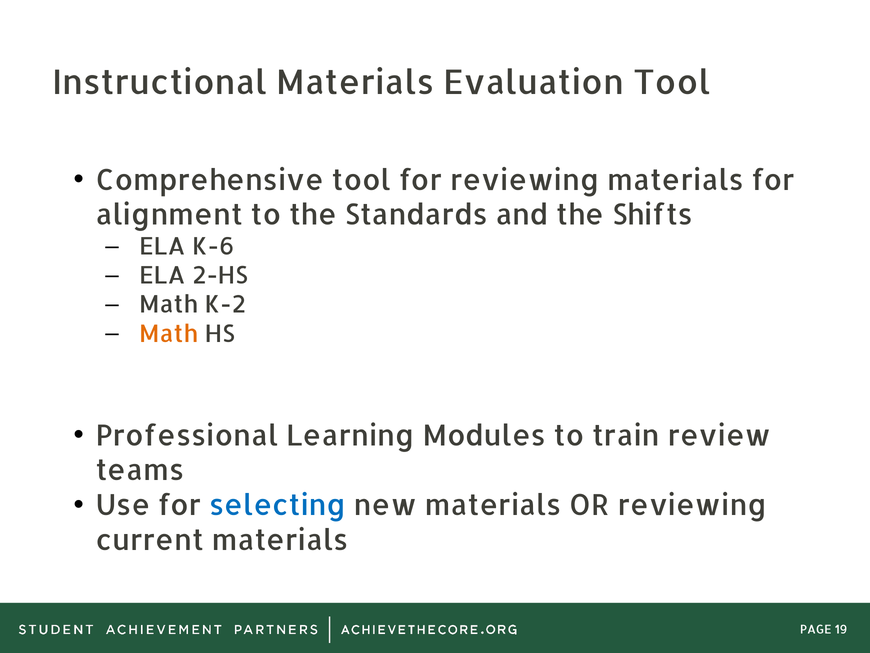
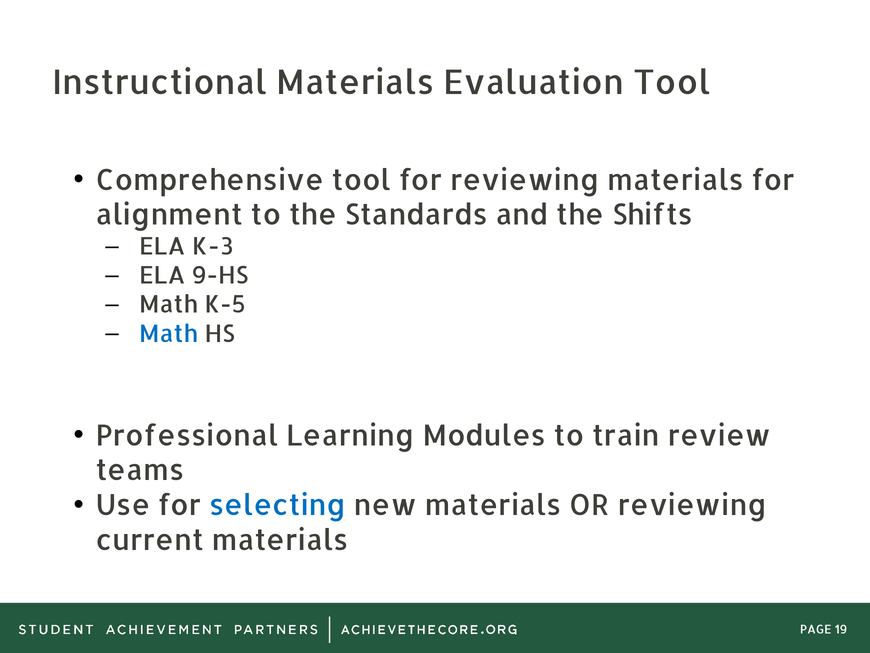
K-6: K-6 -> K-3
2-HS: 2-HS -> 9-HS
K-2: K-2 -> K-5
Math at (169, 334) colour: orange -> blue
